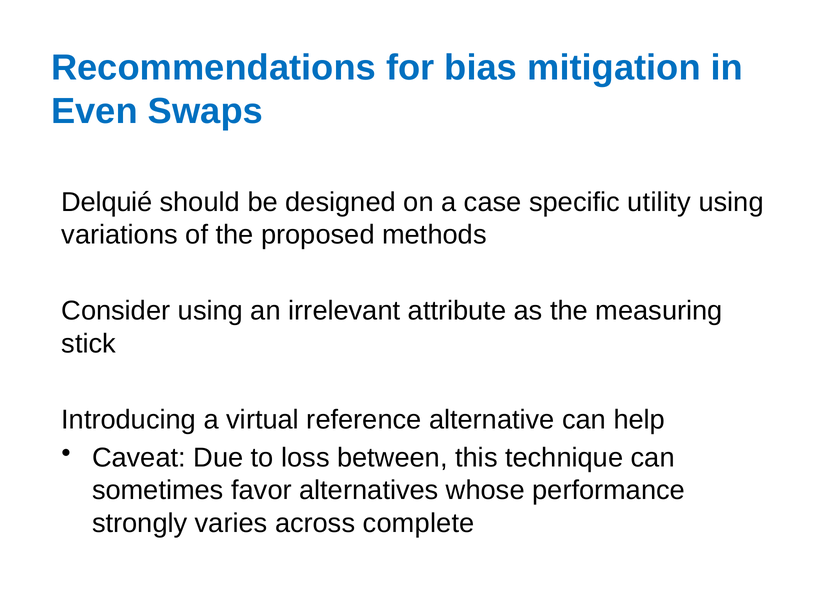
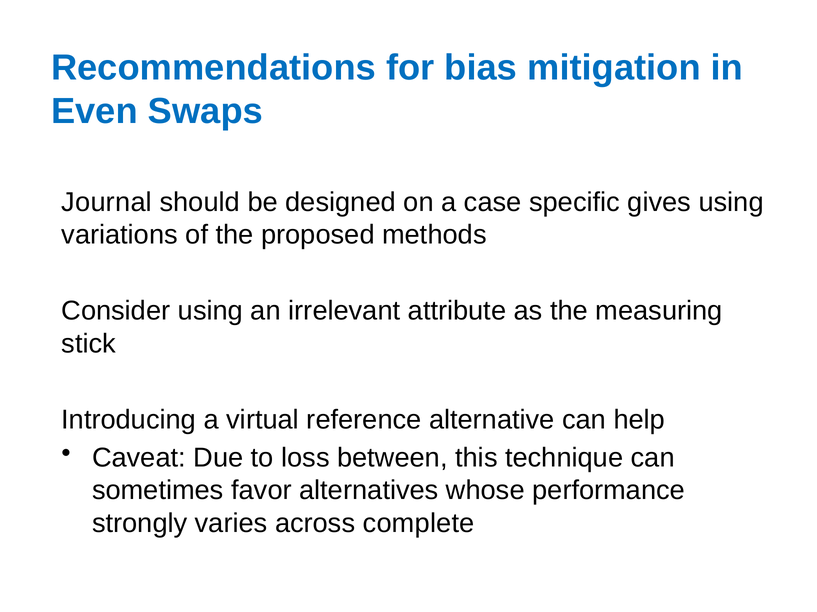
Delquié: Delquié -> Journal
utility: utility -> gives
